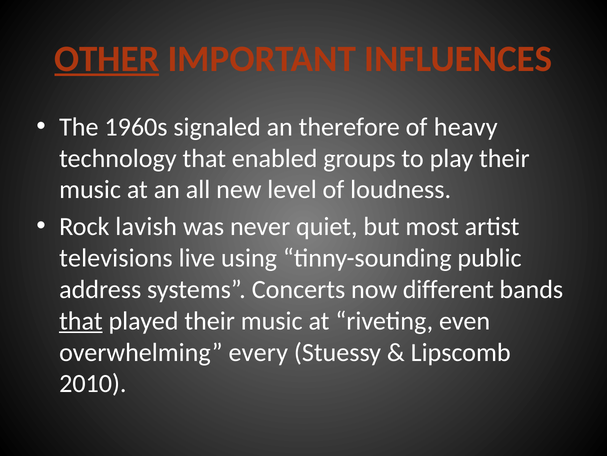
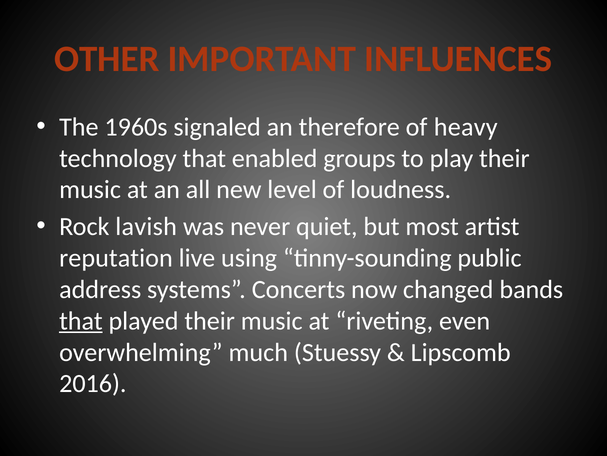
OTHER underline: present -> none
televisions: televisions -> reputation
different: different -> changed
every: every -> much
2010: 2010 -> 2016
